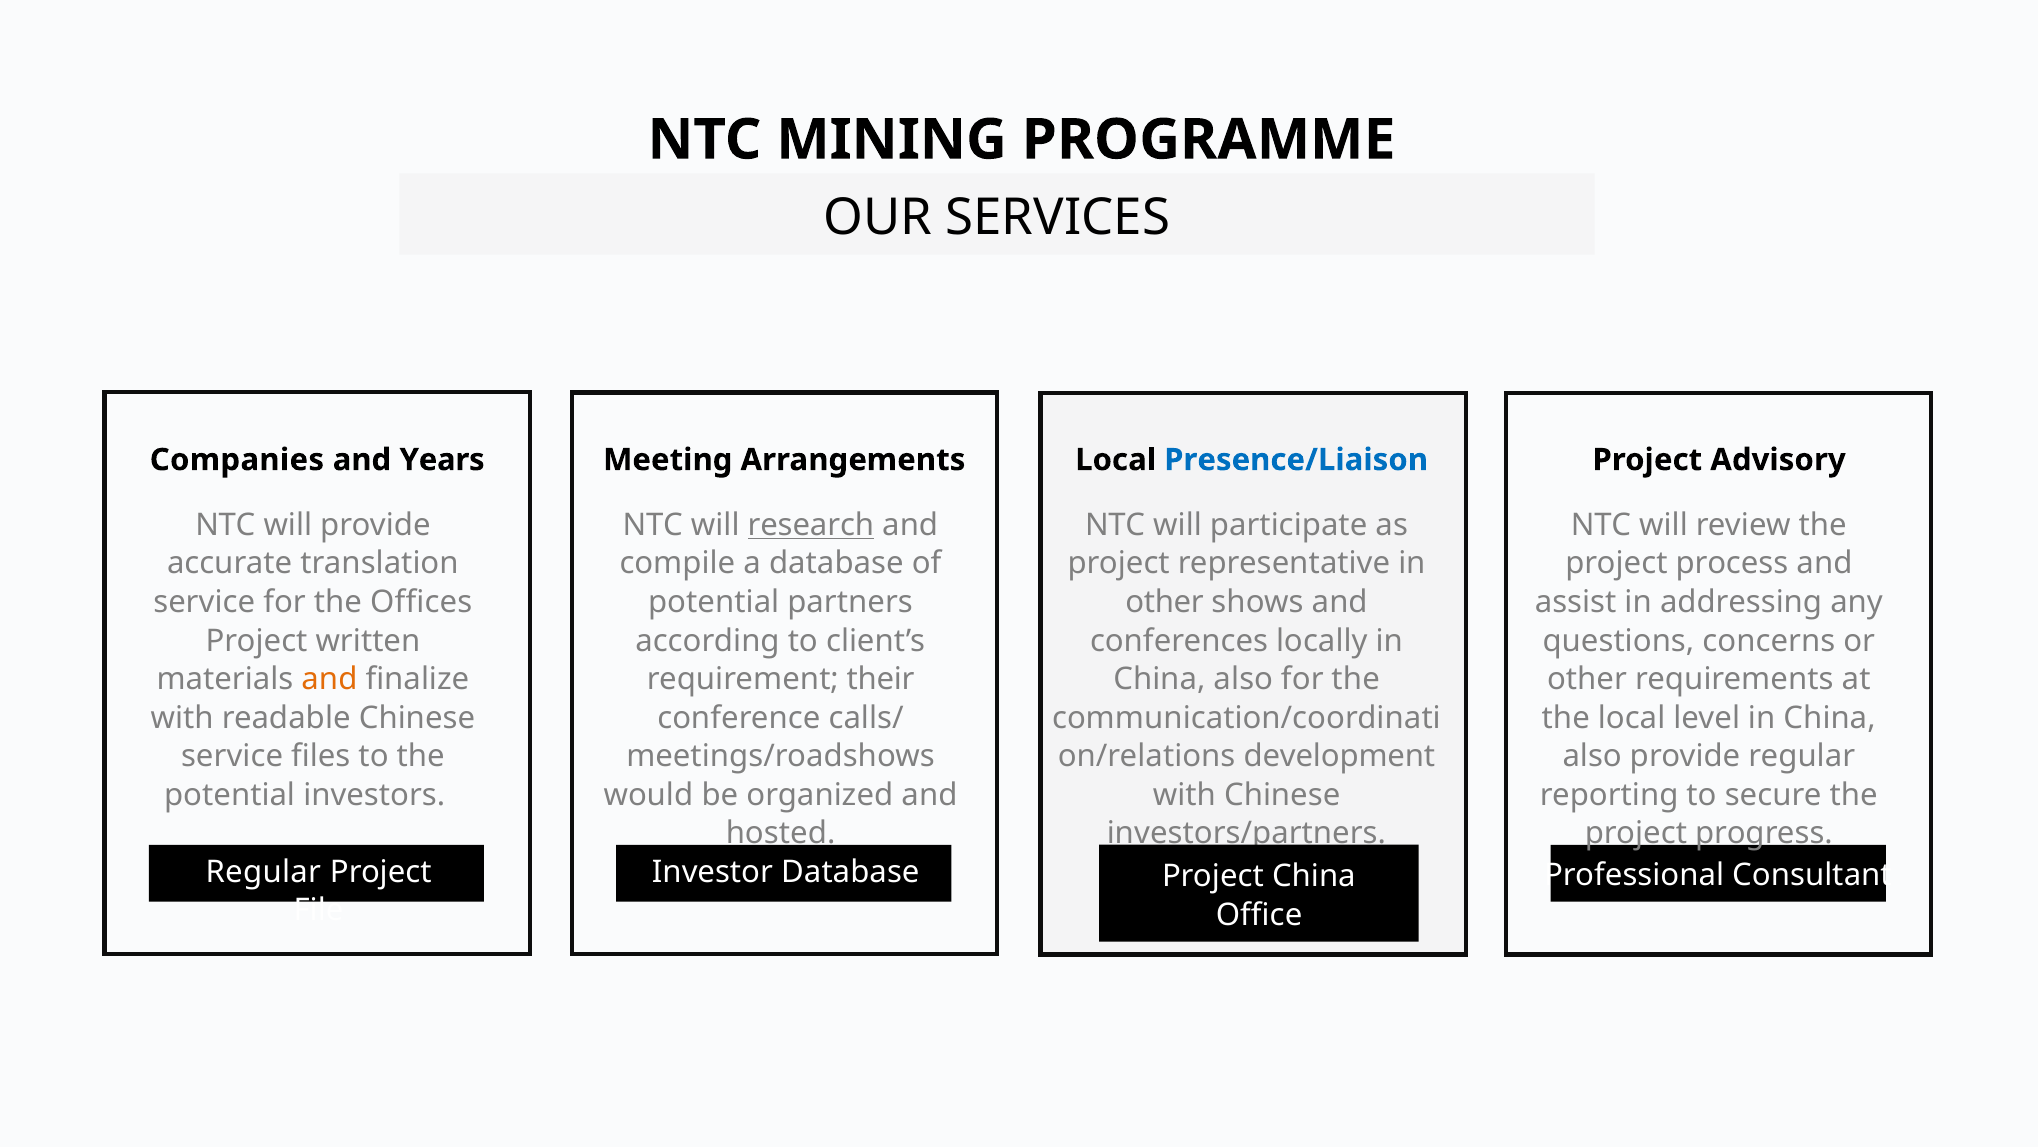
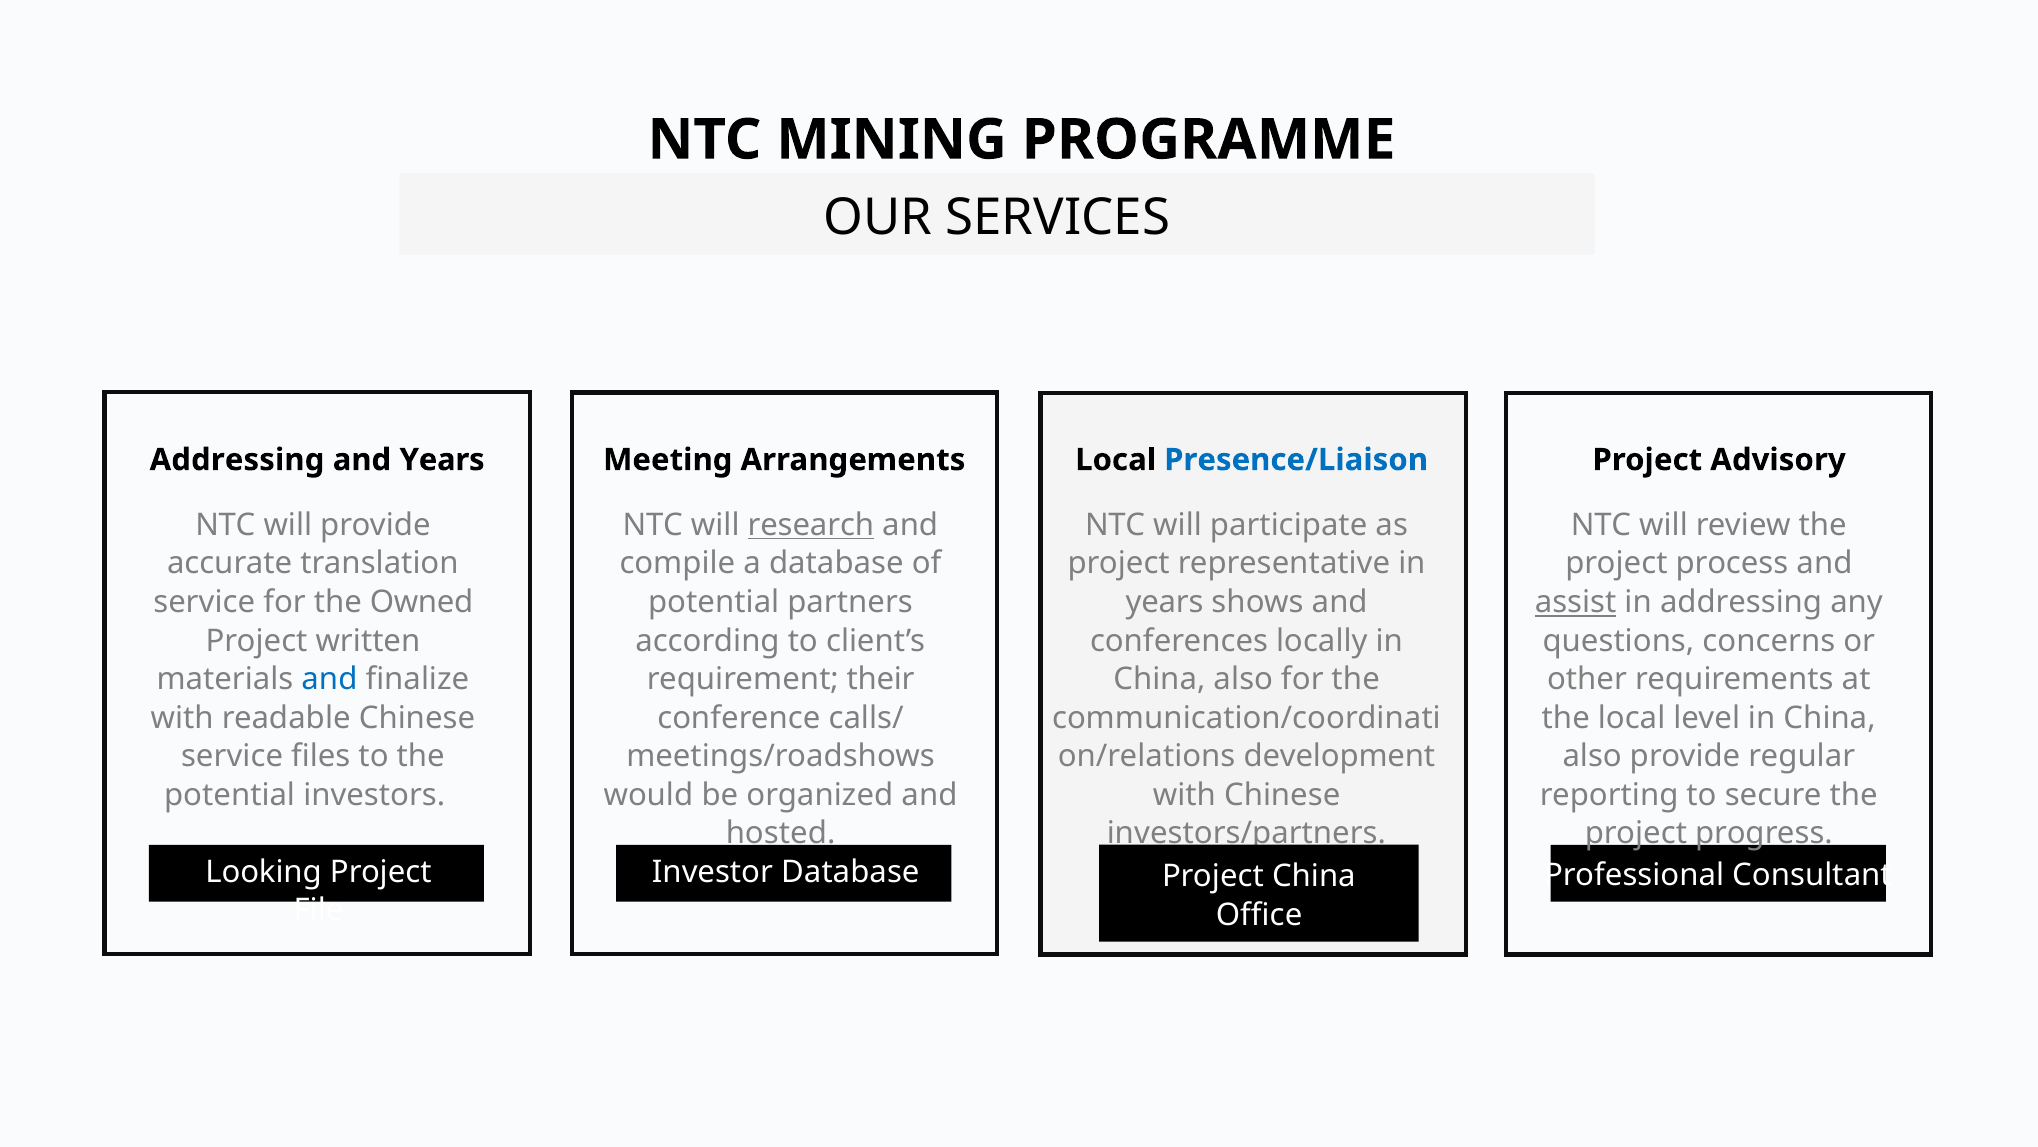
Companies at (237, 460): Companies -> Addressing
Offices: Offices -> Owned
other at (1165, 602): other -> years
assist underline: none -> present
and at (329, 679) colour: orange -> blue
Regular at (263, 871): Regular -> Looking
